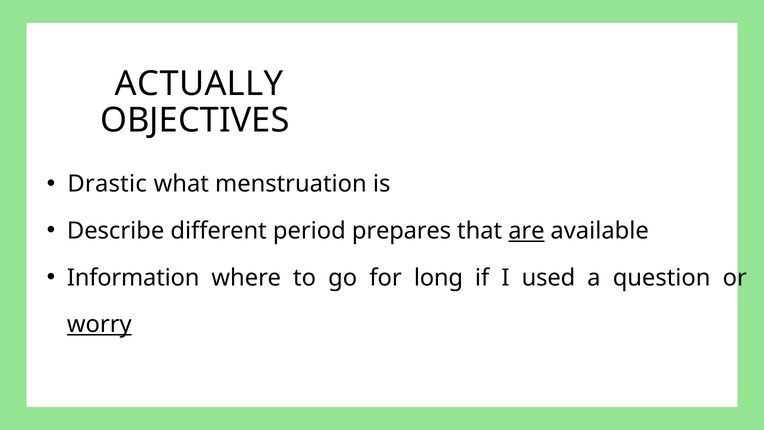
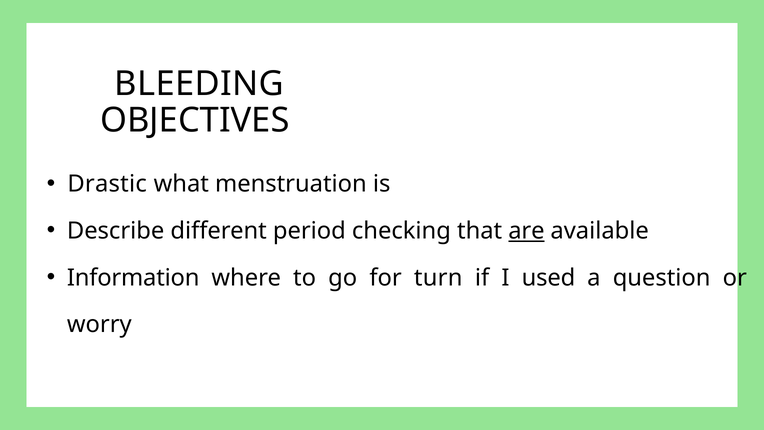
ACTUALLY: ACTUALLY -> BLEEDING
prepares: prepares -> checking
long: long -> turn
worry underline: present -> none
